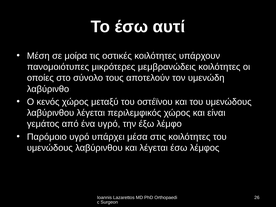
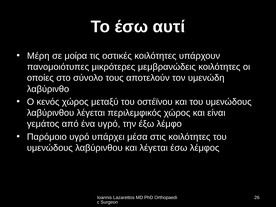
Μέση: Μέση -> Μέρη
